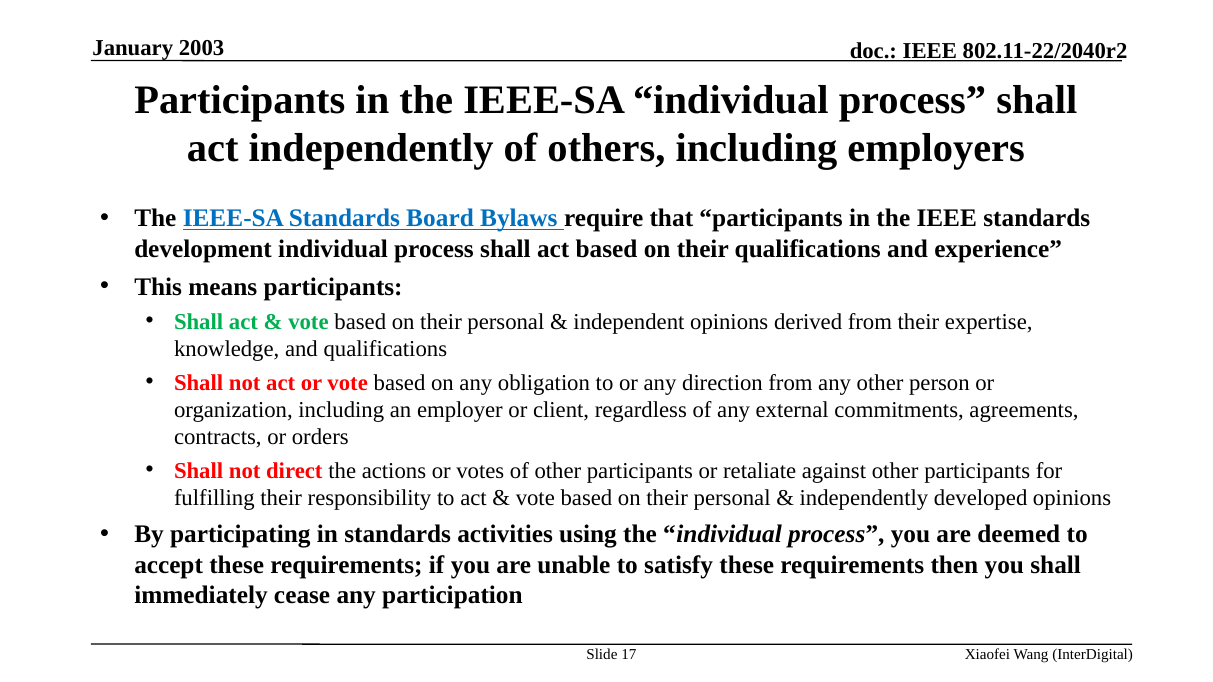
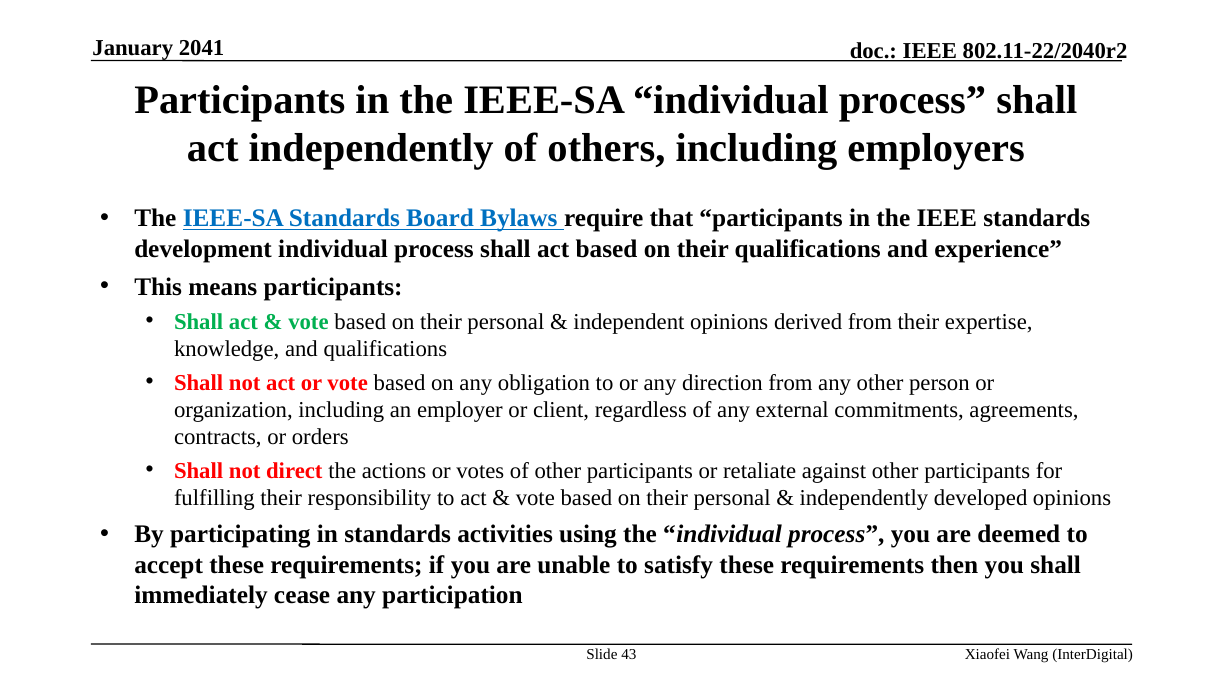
2003: 2003 -> 2041
17: 17 -> 43
